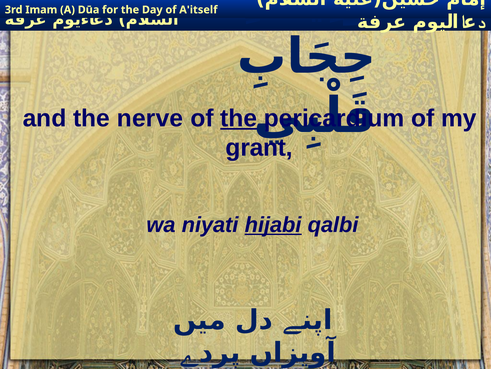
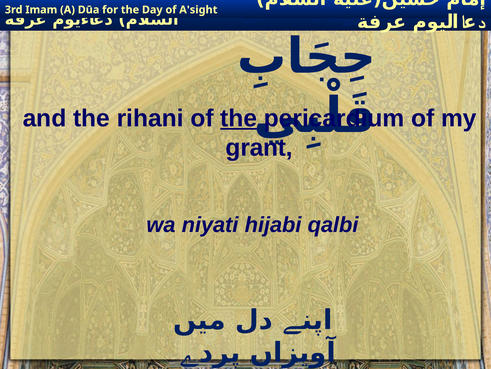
A'itself: A'itself -> A'sight
nerve: nerve -> rihani
hijabi underline: present -> none
